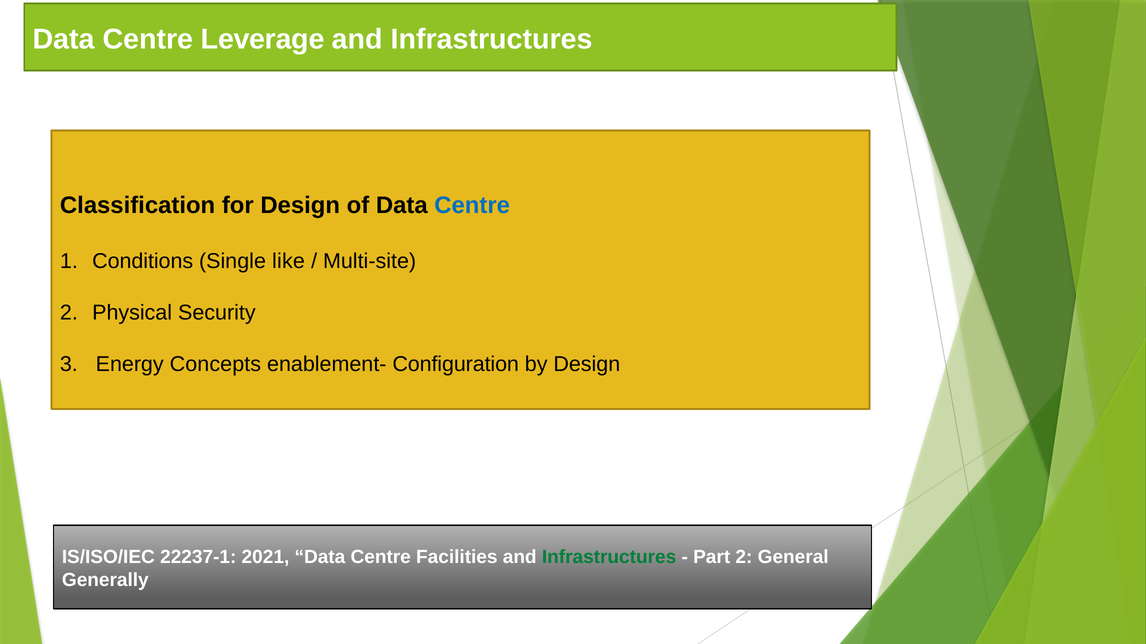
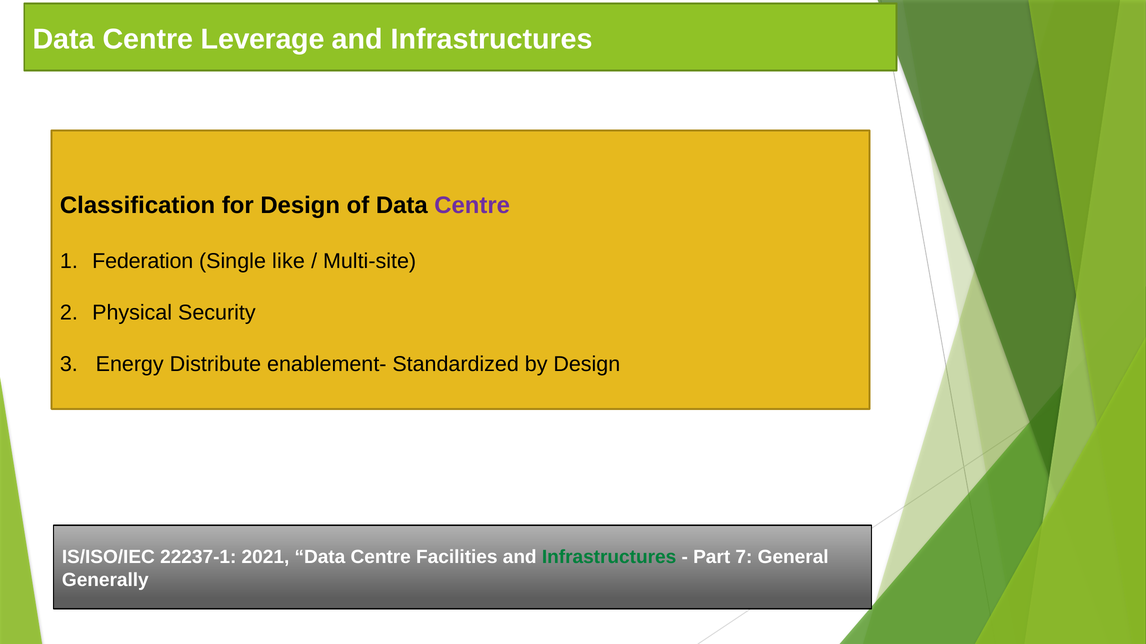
Centre at (472, 206) colour: blue -> purple
Conditions: Conditions -> Federation
Concepts: Concepts -> Distribute
Configuration: Configuration -> Standardized
Part 2: 2 -> 7
